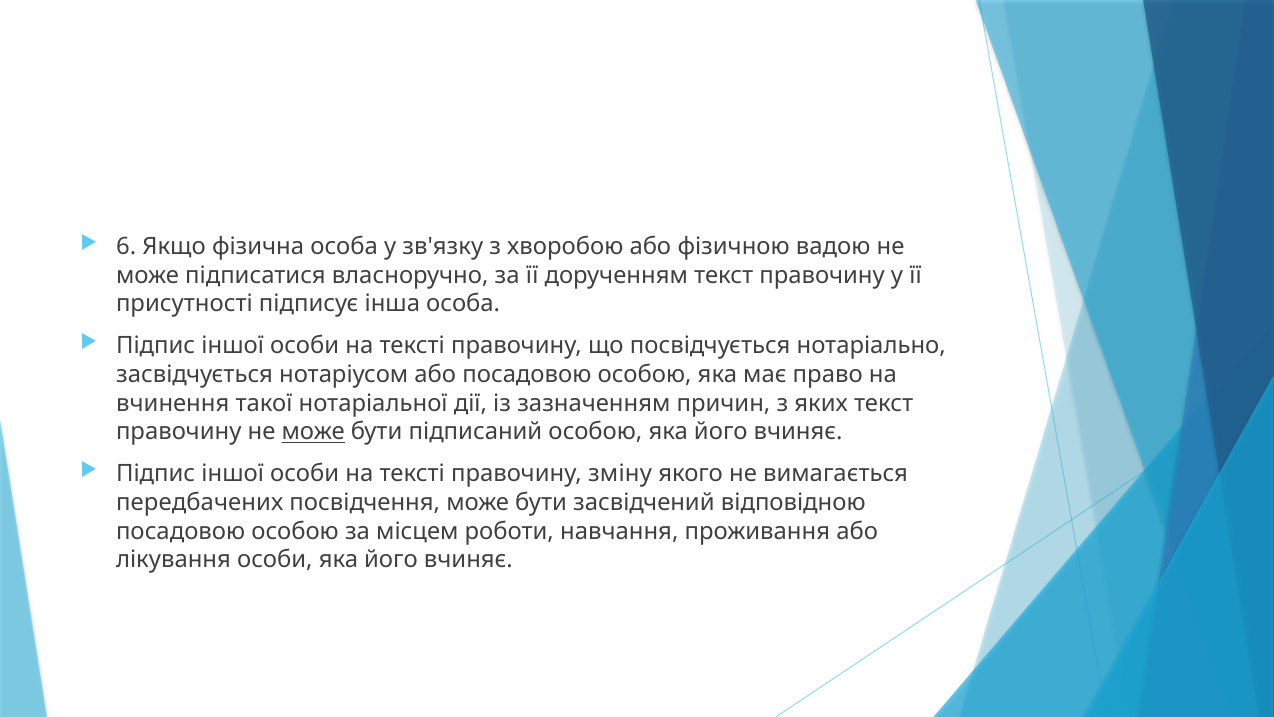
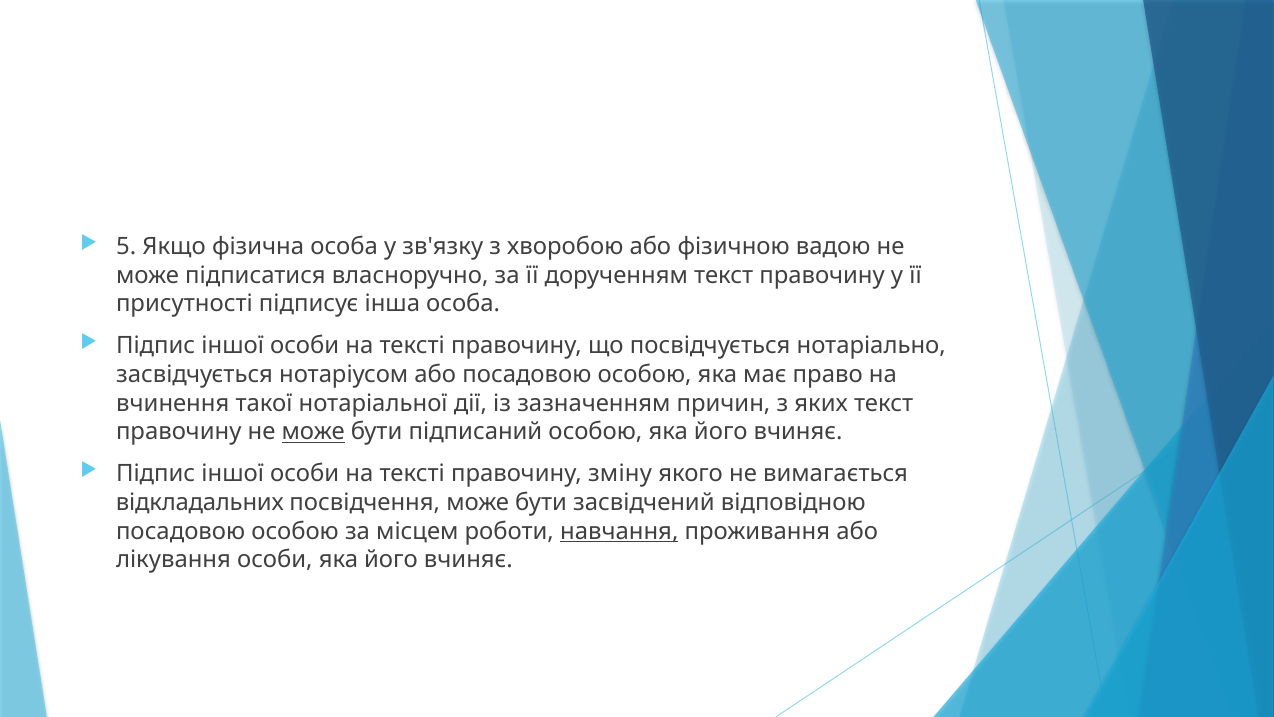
6: 6 -> 5
передбачених: передбачених -> відкладальних
навчання underline: none -> present
